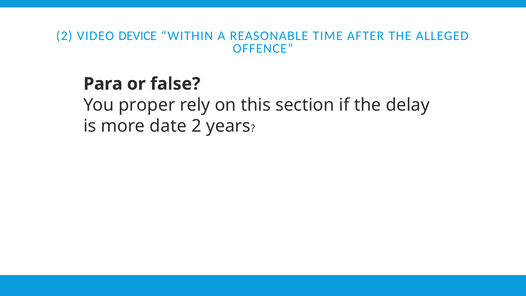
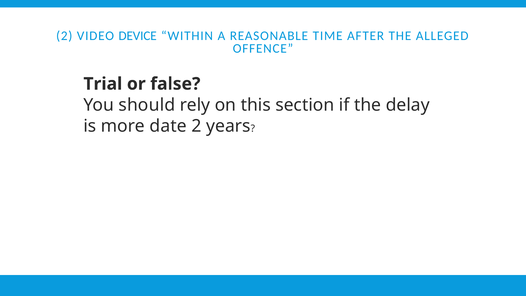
Para: Para -> Trial
proper: proper -> should
